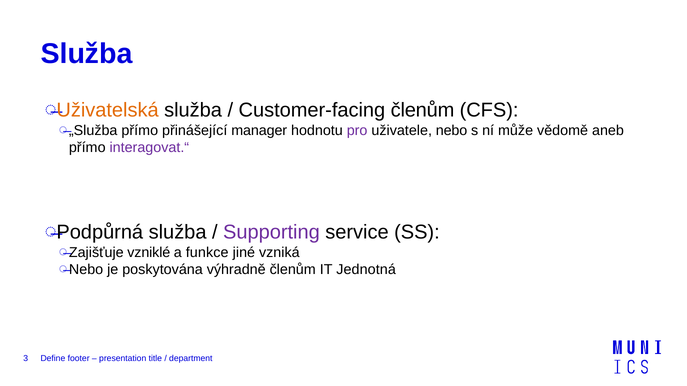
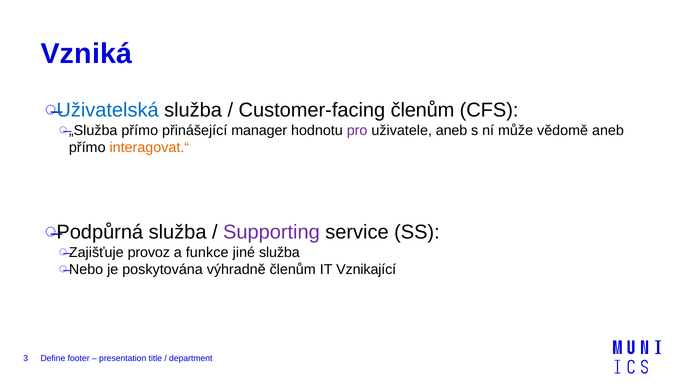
Služba at (87, 54): Služba -> Vzniká
Uživatelská colour: orange -> blue
uživatele nebo: nebo -> aneb
interagovat.“ colour: purple -> orange
vzniklé: vzniklé -> provoz
jiné vzniká: vzniká -> služba
Jednotná: Jednotná -> Vznikající
